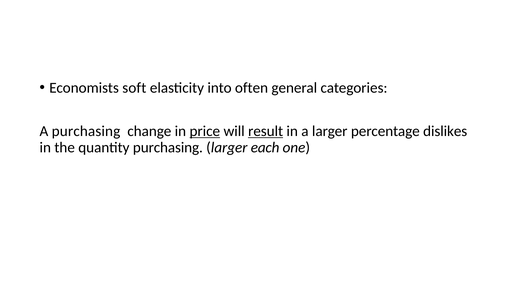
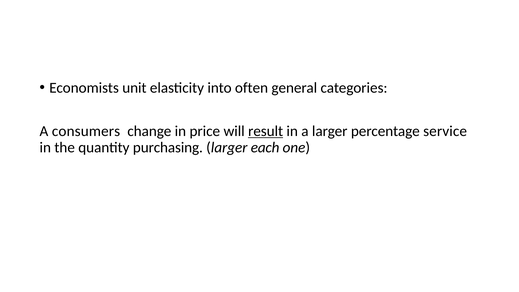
soft: soft -> unit
A purchasing: purchasing -> consumers
price underline: present -> none
dislikes: dislikes -> service
